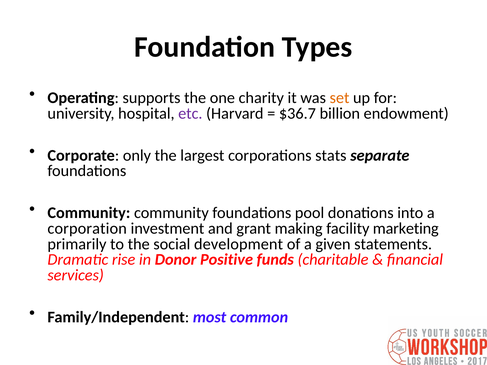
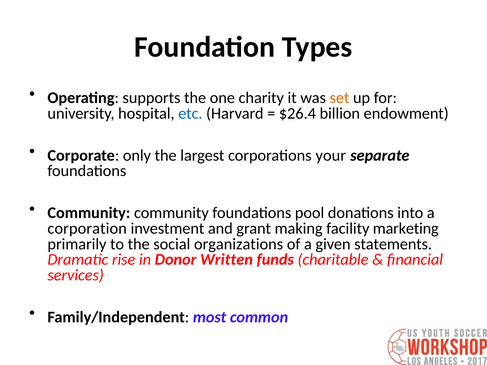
etc colour: purple -> blue
$36.7: $36.7 -> $26.4
stats: stats -> your
development: development -> organizations
Positive: Positive -> Written
